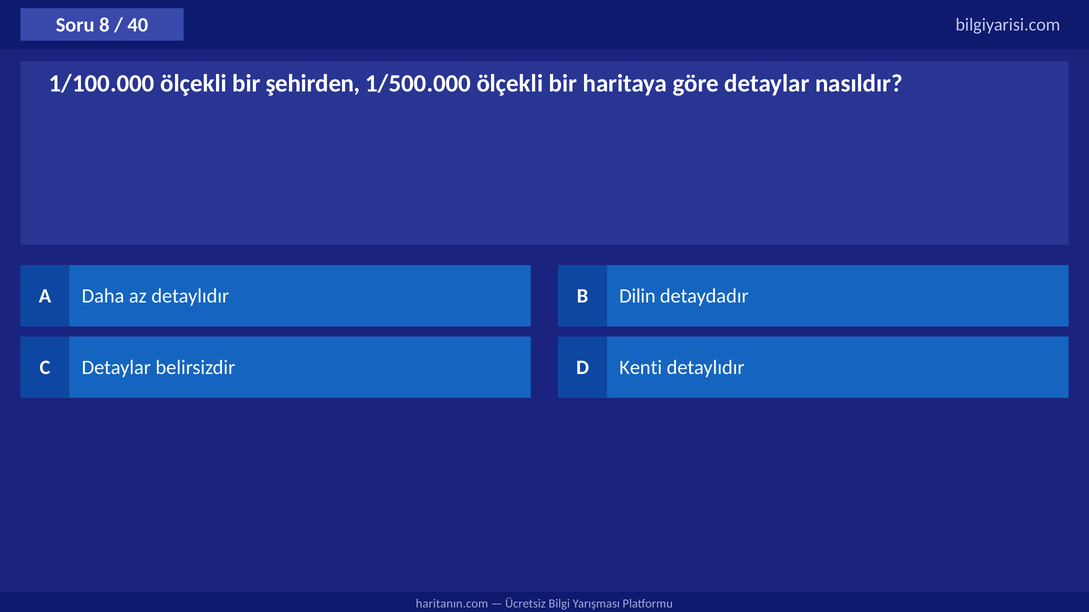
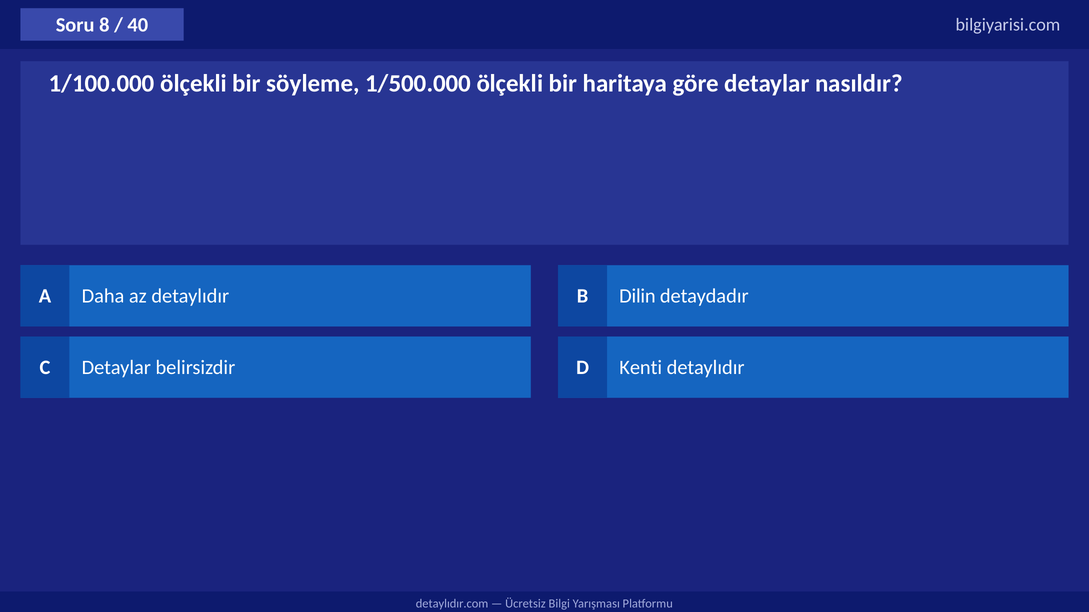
şehirden: şehirden -> söyleme
haritanın.com: haritanın.com -> detaylıdır.com
